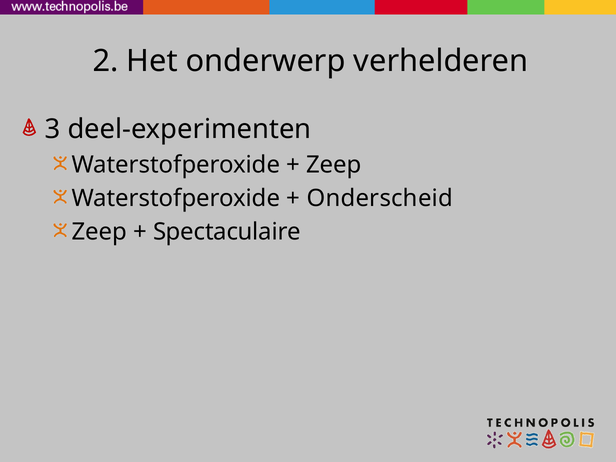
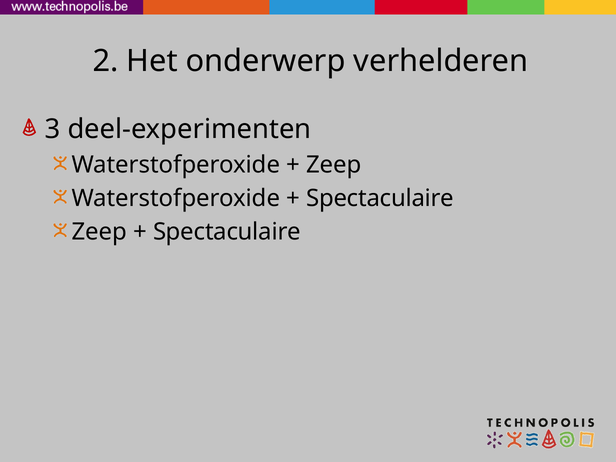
Onderscheid at (380, 198): Onderscheid -> Spectaculaire
